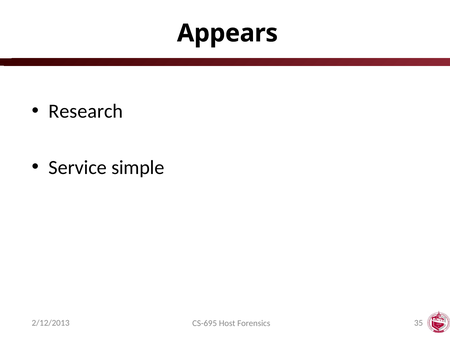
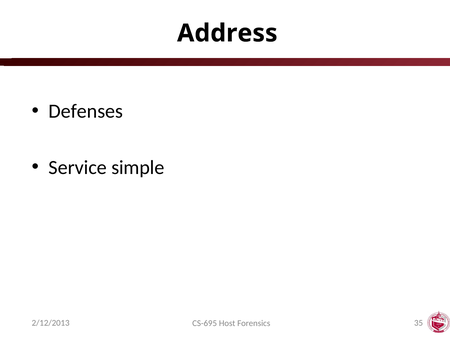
Appears: Appears -> Address
Research: Research -> Defenses
